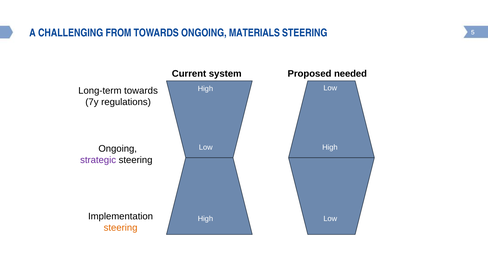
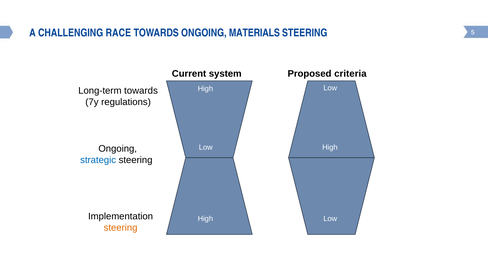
FROM: FROM -> RACE
needed: needed -> criteria
strategic colour: purple -> blue
